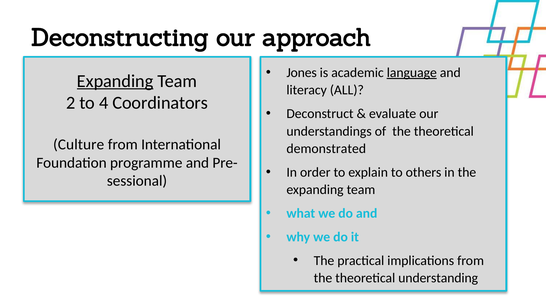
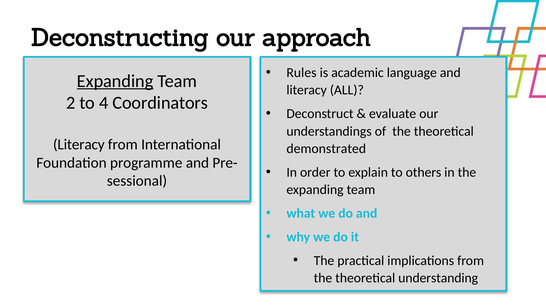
Jones: Jones -> Rules
language underline: present -> none
Culture at (79, 145): Culture -> Literacy
